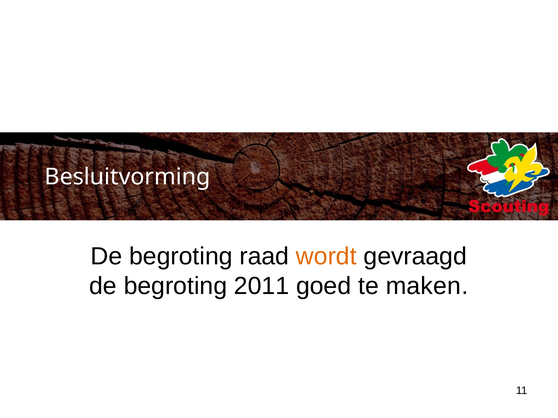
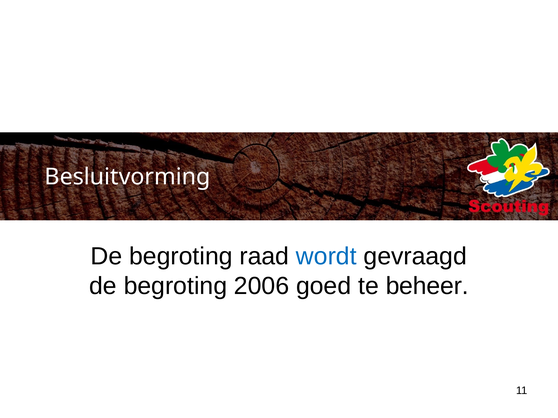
wordt colour: orange -> blue
2011: 2011 -> 2006
maken: maken -> beheer
